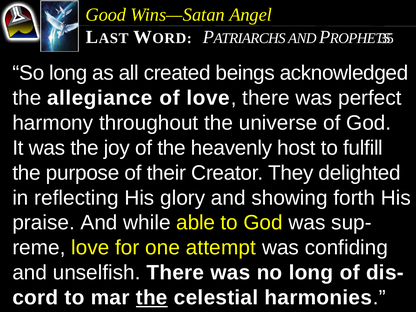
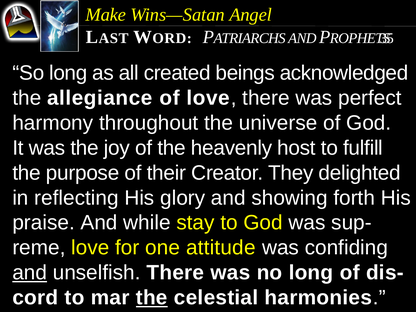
Good: Good -> Make
able: able -> stay
attempt: attempt -> attitude
and at (30, 273) underline: none -> present
